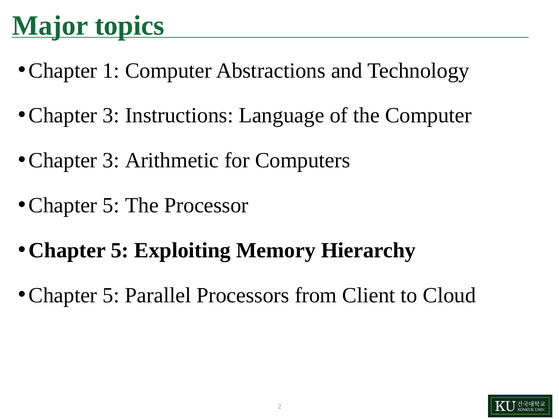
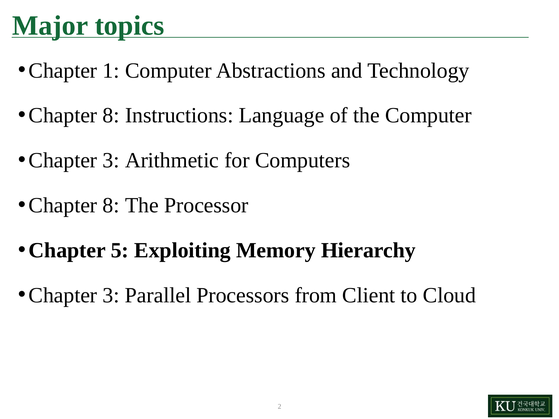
3 at (111, 116): 3 -> 8
5 at (111, 206): 5 -> 8
5 at (111, 295): 5 -> 3
